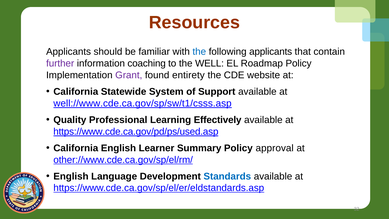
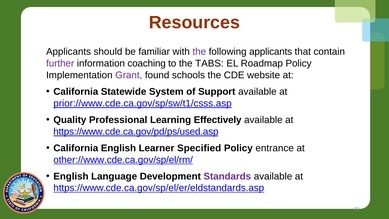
the at (199, 52) colour: blue -> purple
WELL: WELL -> TABS
entirety: entirety -> schools
well://www.cde.ca.gov/sp/sw/t1/csss.asp: well://www.cde.ca.gov/sp/sw/t1/csss.asp -> prior://www.cde.ca.gov/sp/sw/t1/csss.asp
Summary: Summary -> Specified
approval: approval -> entrance
Standards colour: blue -> purple
